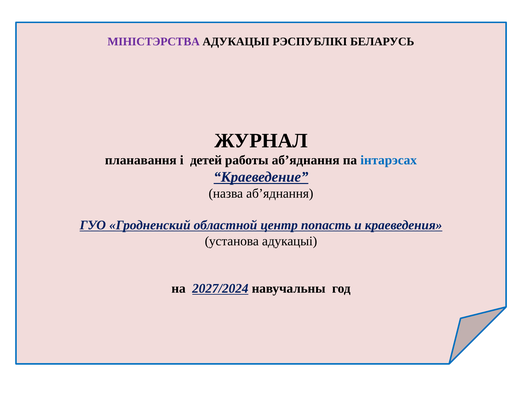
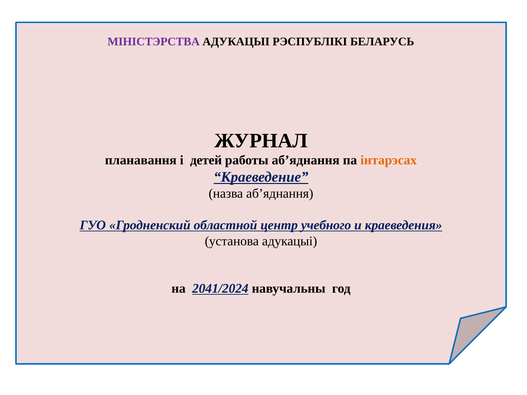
інтарэсах colour: blue -> orange
попасть: попасть -> учебного
2027/2024: 2027/2024 -> 2041/2024
